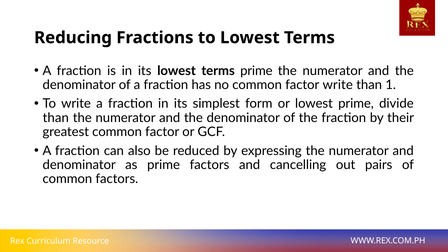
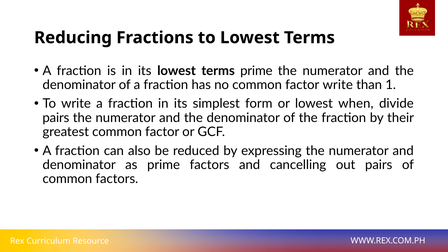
lowest prime: prime -> when
than at (56, 118): than -> pairs
